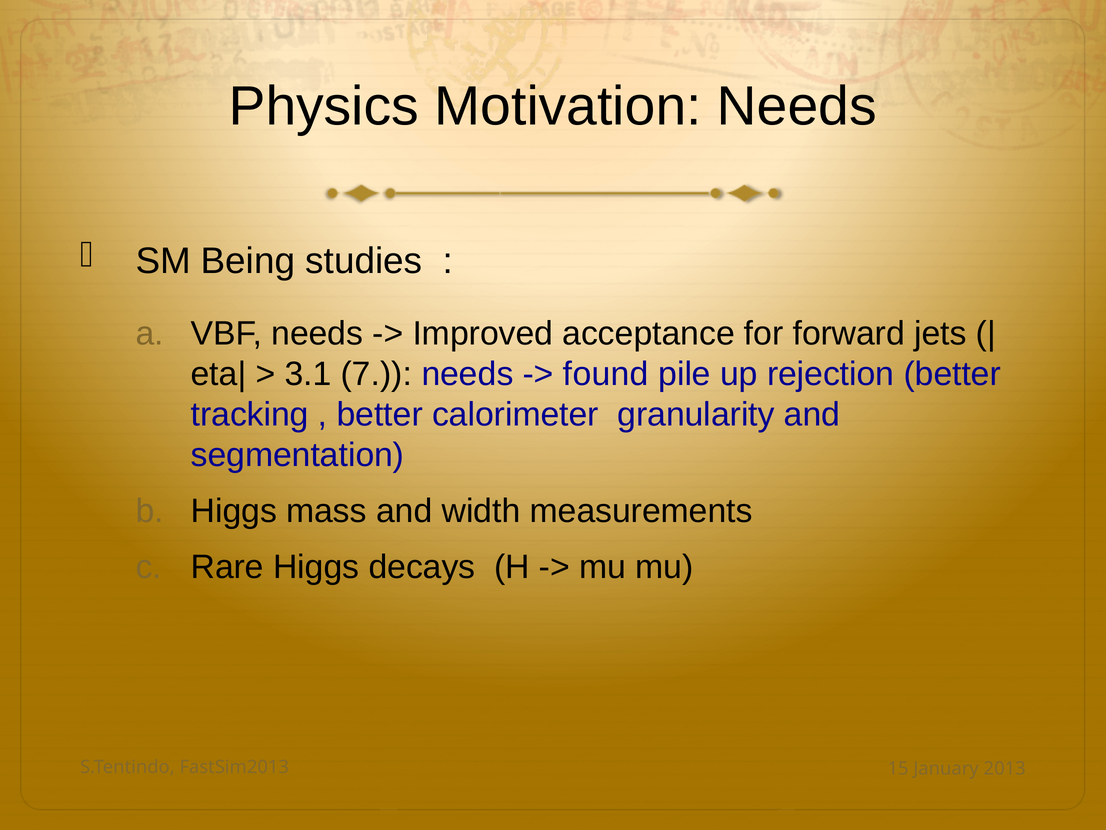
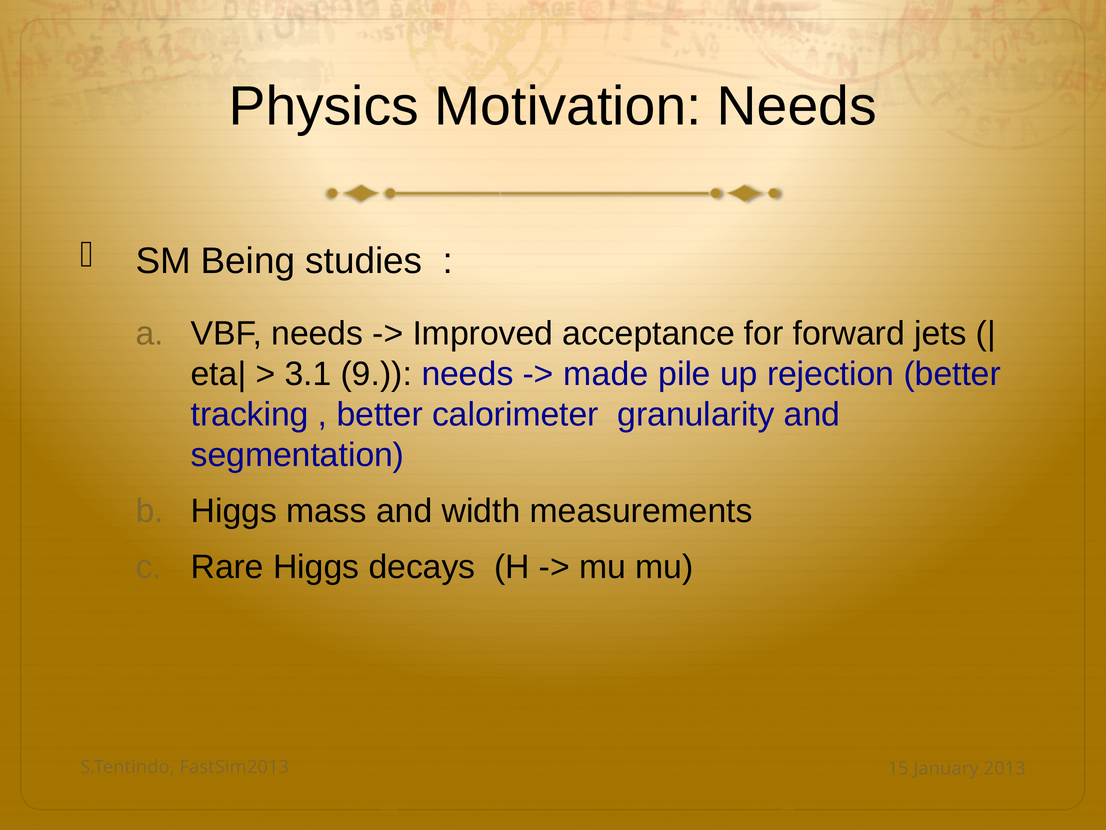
7: 7 -> 9
found: found -> made
